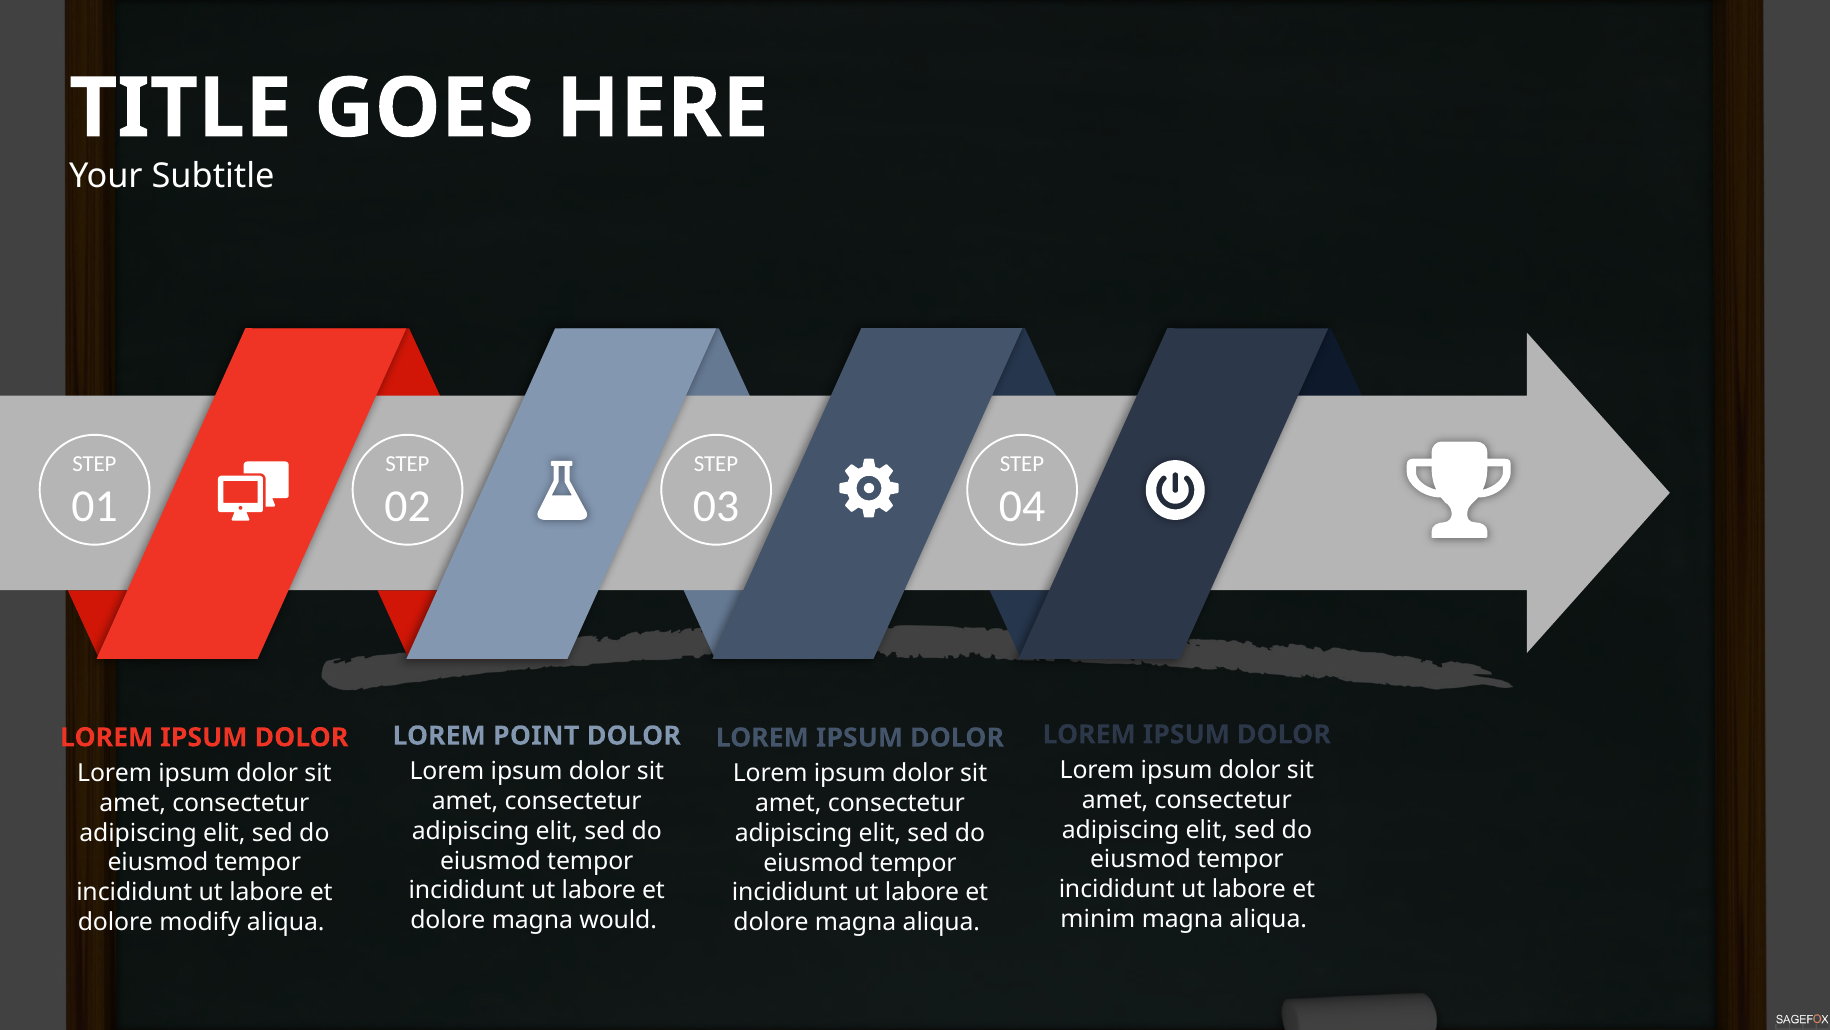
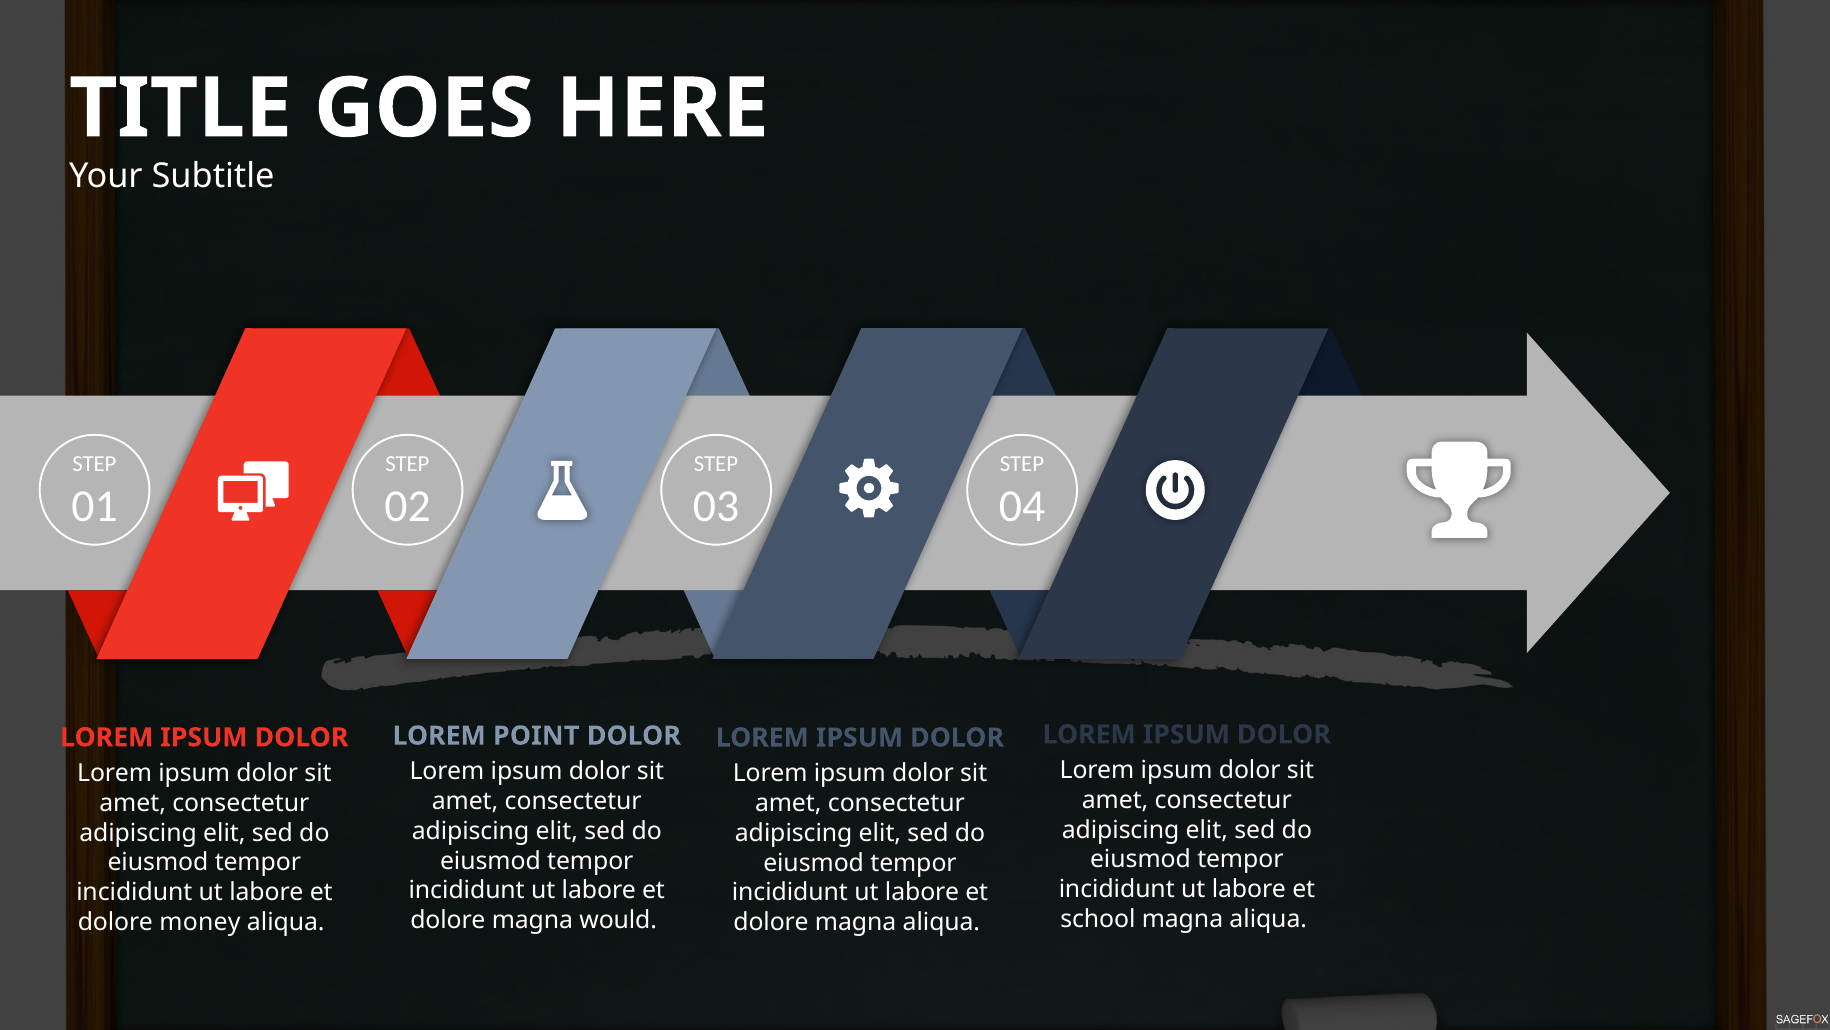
minim: minim -> school
modify: modify -> money
